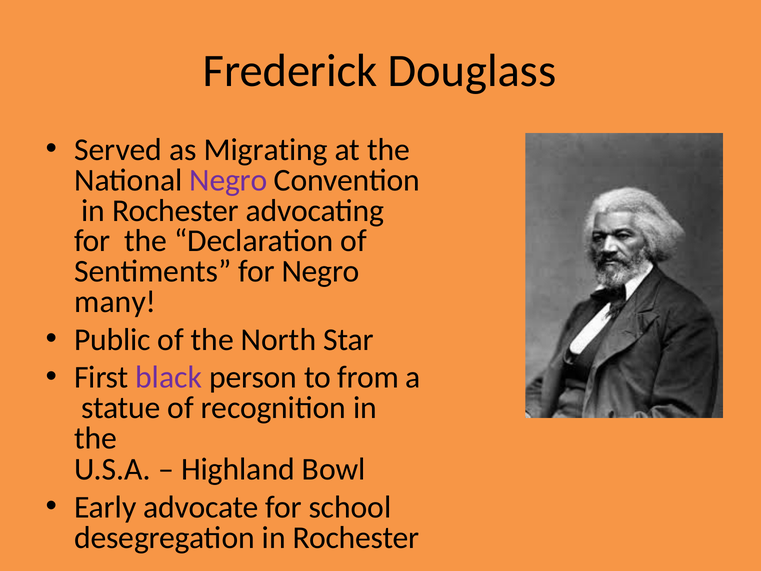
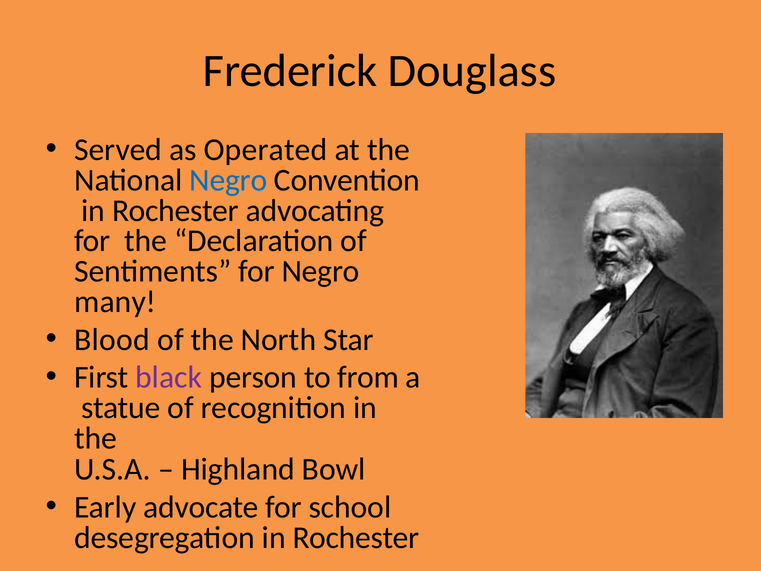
Migrating: Migrating -> Operated
Negro at (228, 180) colour: purple -> blue
Public: Public -> Blood
